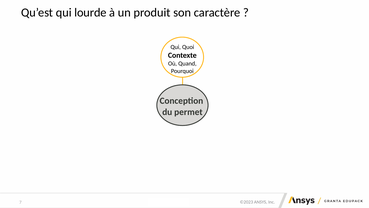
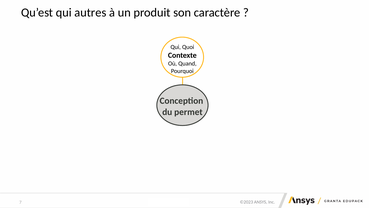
lourde: lourde -> autres
